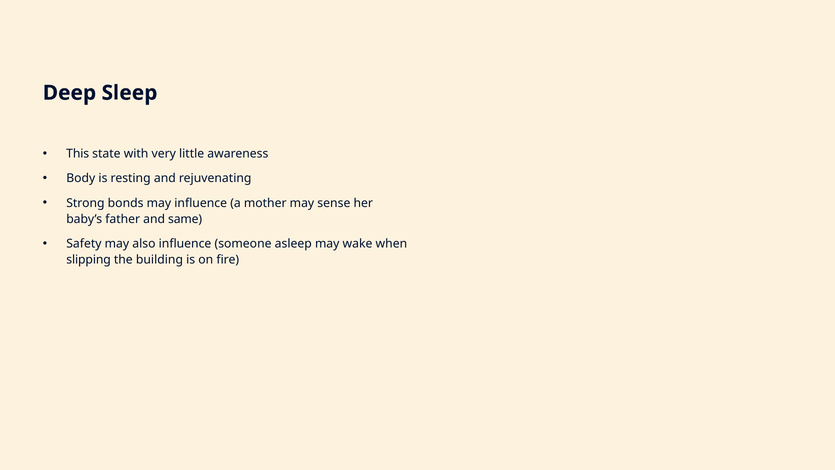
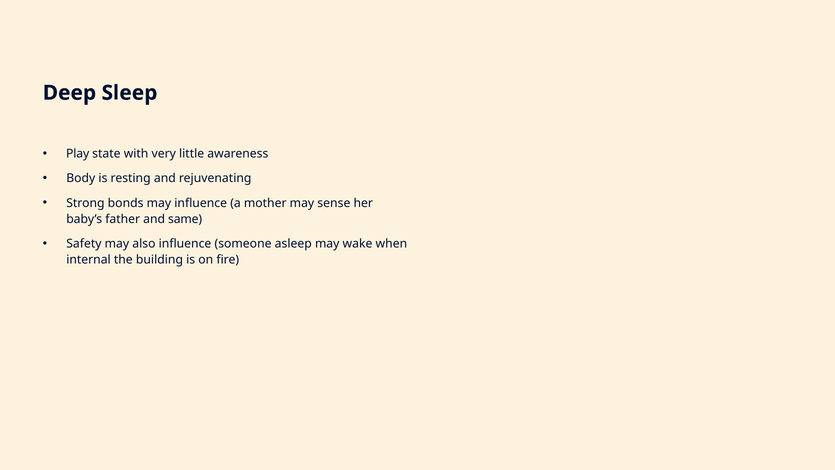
This: This -> Play
slipping: slipping -> internal
